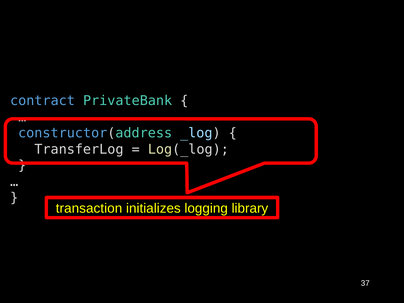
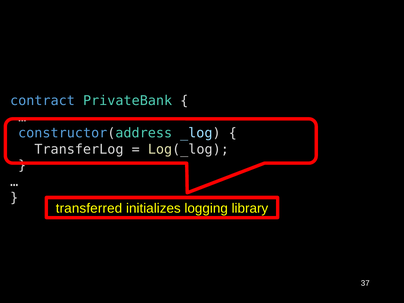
transaction: transaction -> transferred
